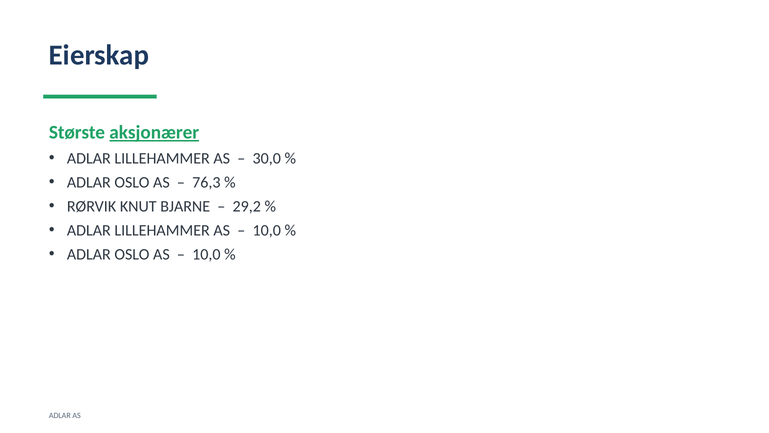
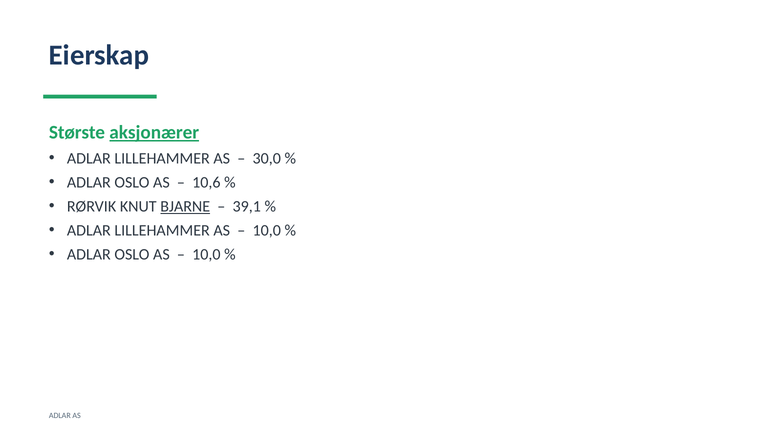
76,3: 76,3 -> 10,6
BJARNE underline: none -> present
29,2: 29,2 -> 39,1
